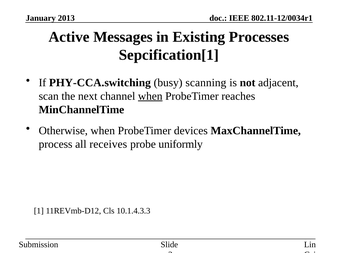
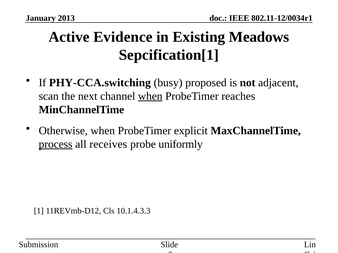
Messages: Messages -> Evidence
Processes: Processes -> Meadows
scanning: scanning -> proposed
devices: devices -> explicit
process underline: none -> present
